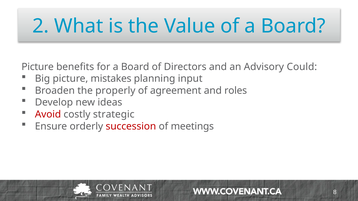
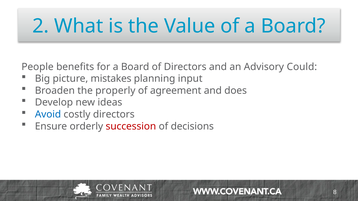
Picture at (38, 67): Picture -> People
roles: roles -> does
Avoid colour: red -> blue
costly strategic: strategic -> directors
meetings: meetings -> decisions
